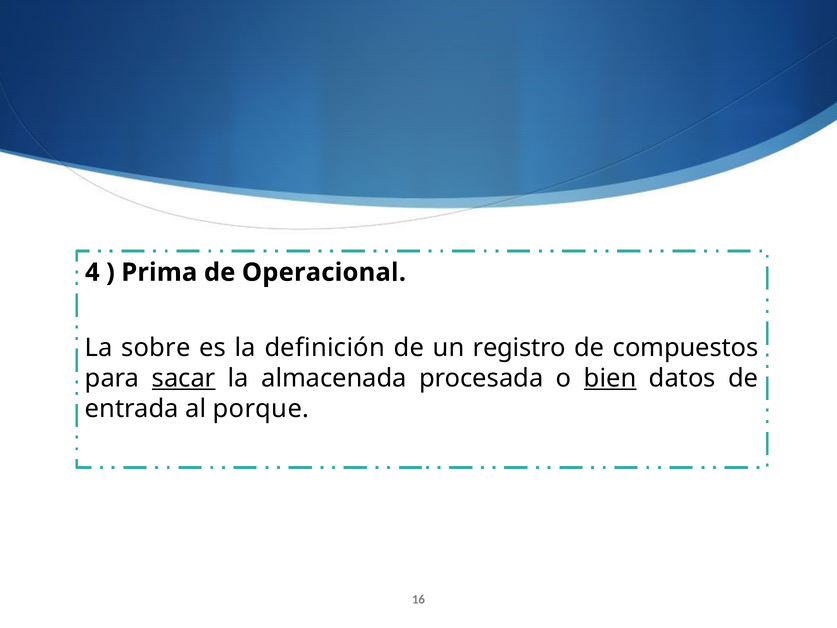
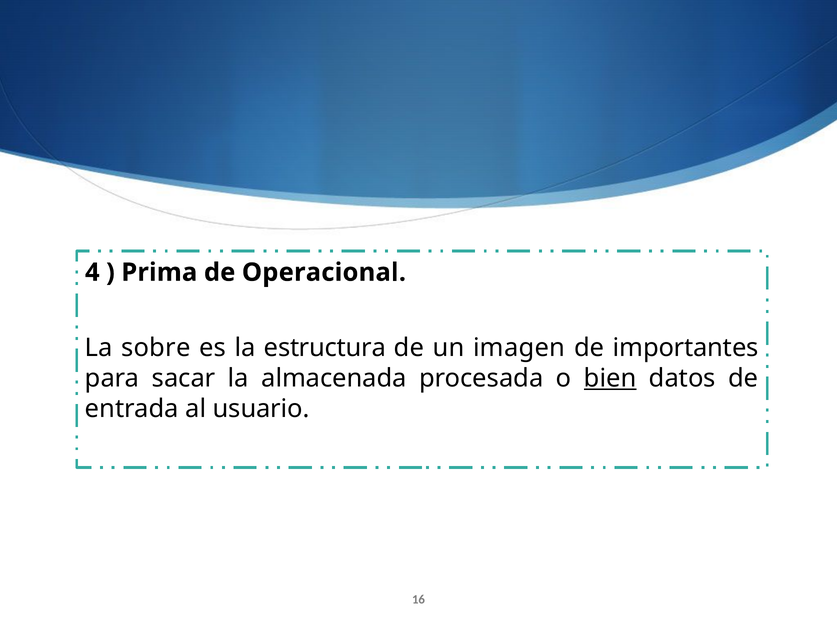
definición: definición -> estructura
registro: registro -> imagen
compuestos: compuestos -> importantes
sacar underline: present -> none
porque: porque -> usuario
